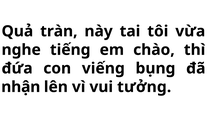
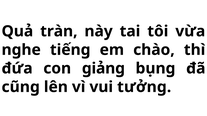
viếng: viếng -> giảng
nhận: nhận -> cũng
